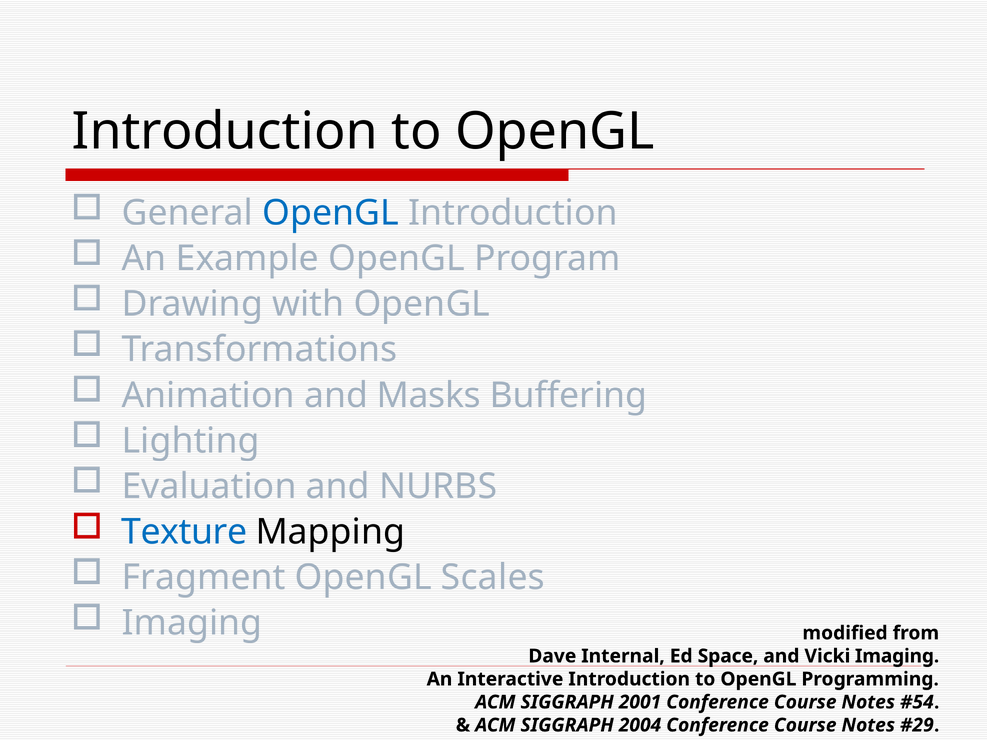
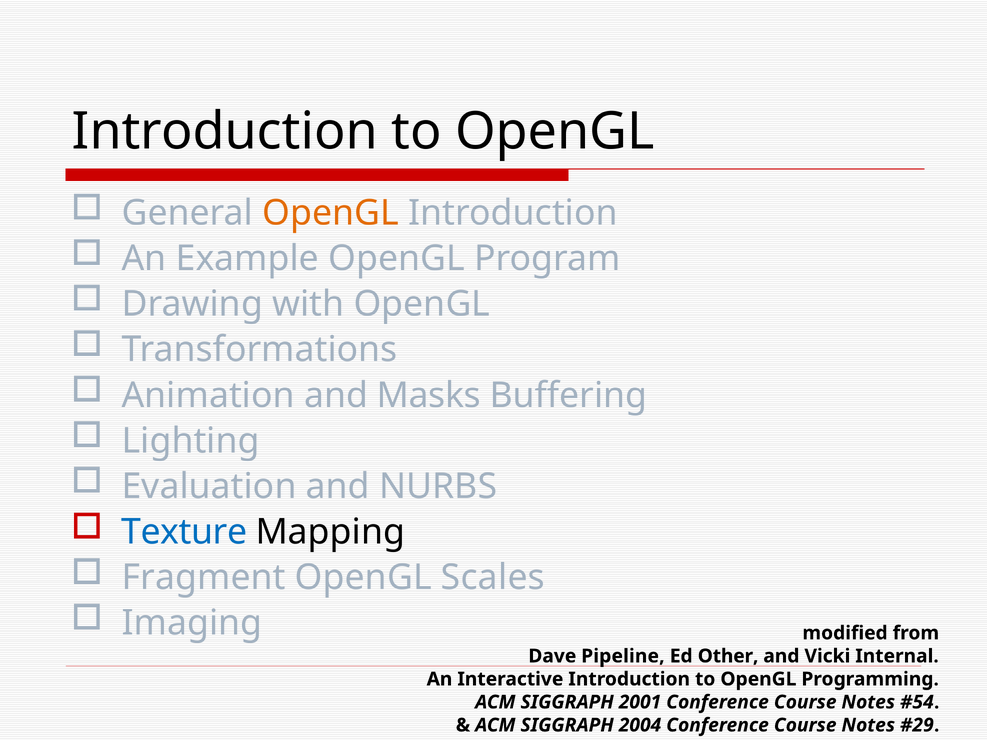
OpenGL at (331, 213) colour: blue -> orange
Internal: Internal -> Pipeline
Space: Space -> Other
Vicki Imaging: Imaging -> Internal
